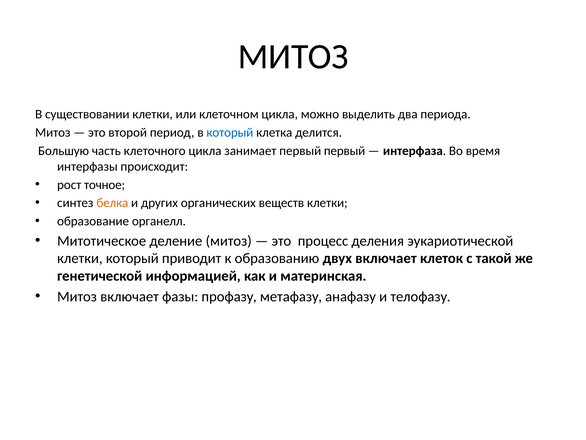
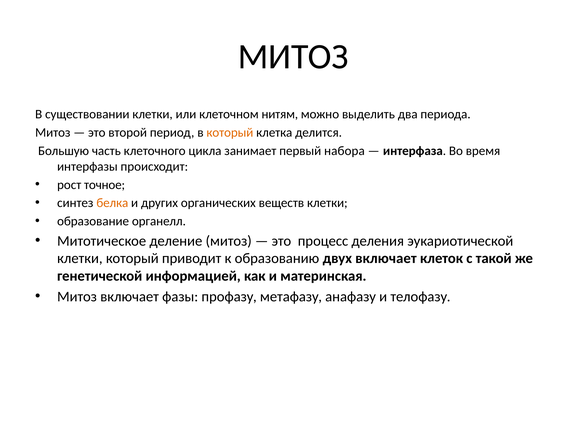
клеточном цикла: цикла -> нитям
который at (230, 132) colour: blue -> orange
первый первый: первый -> набора
